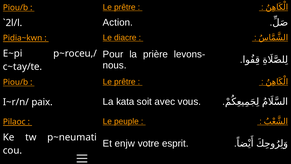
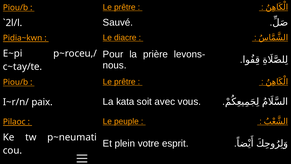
Action: Action -> Sauvé
enjw: enjw -> plein
